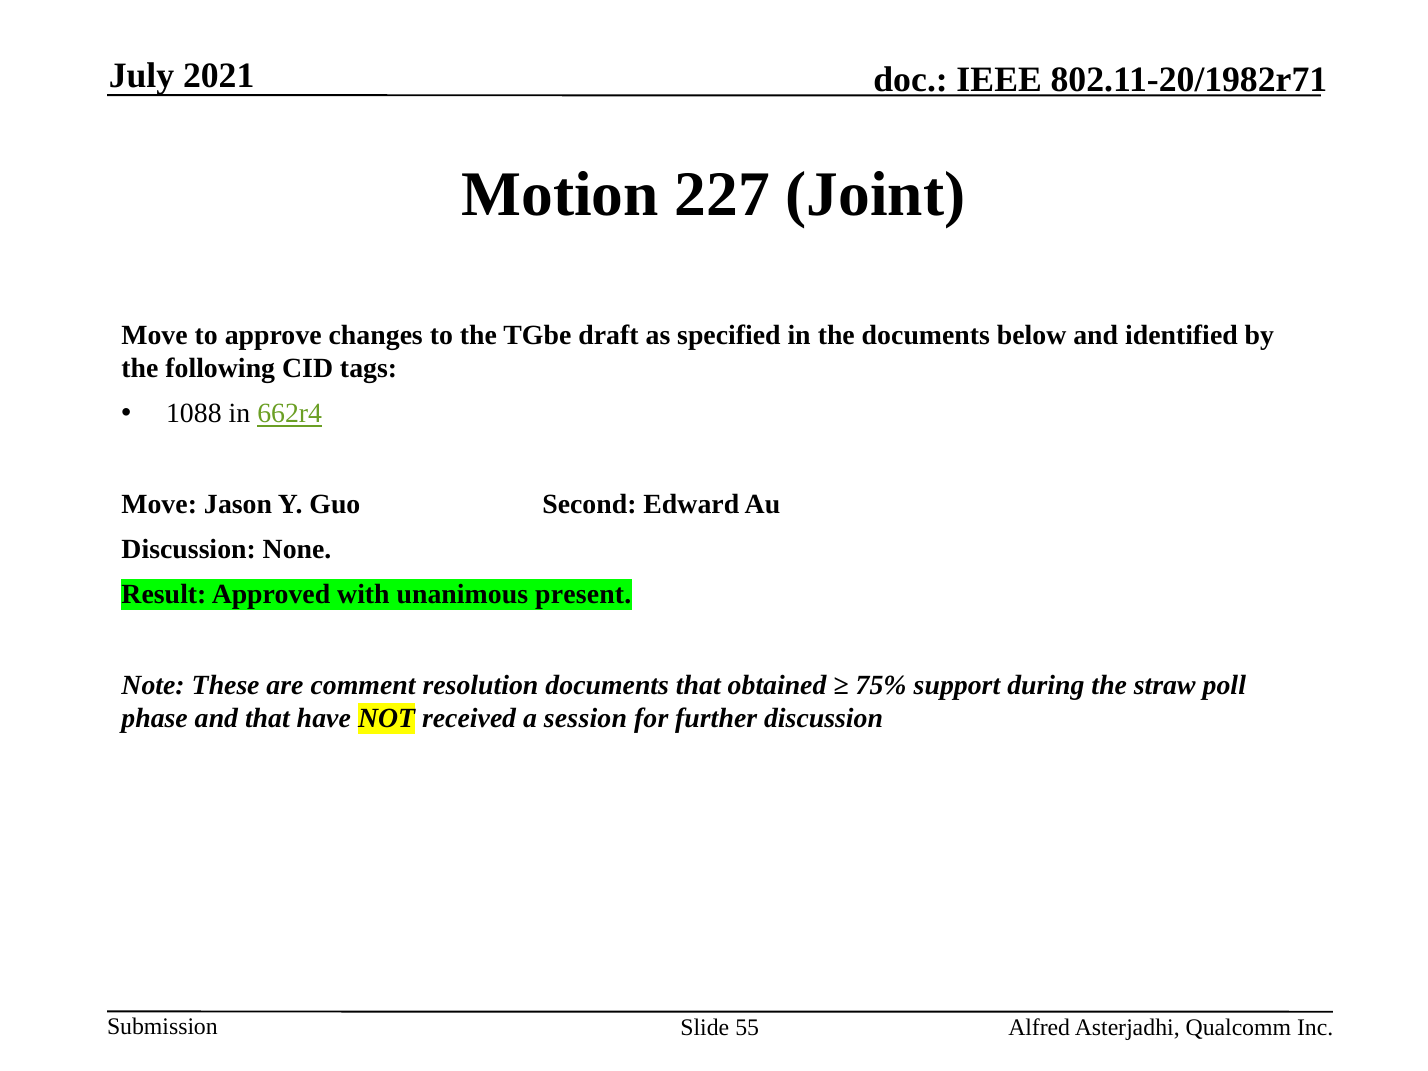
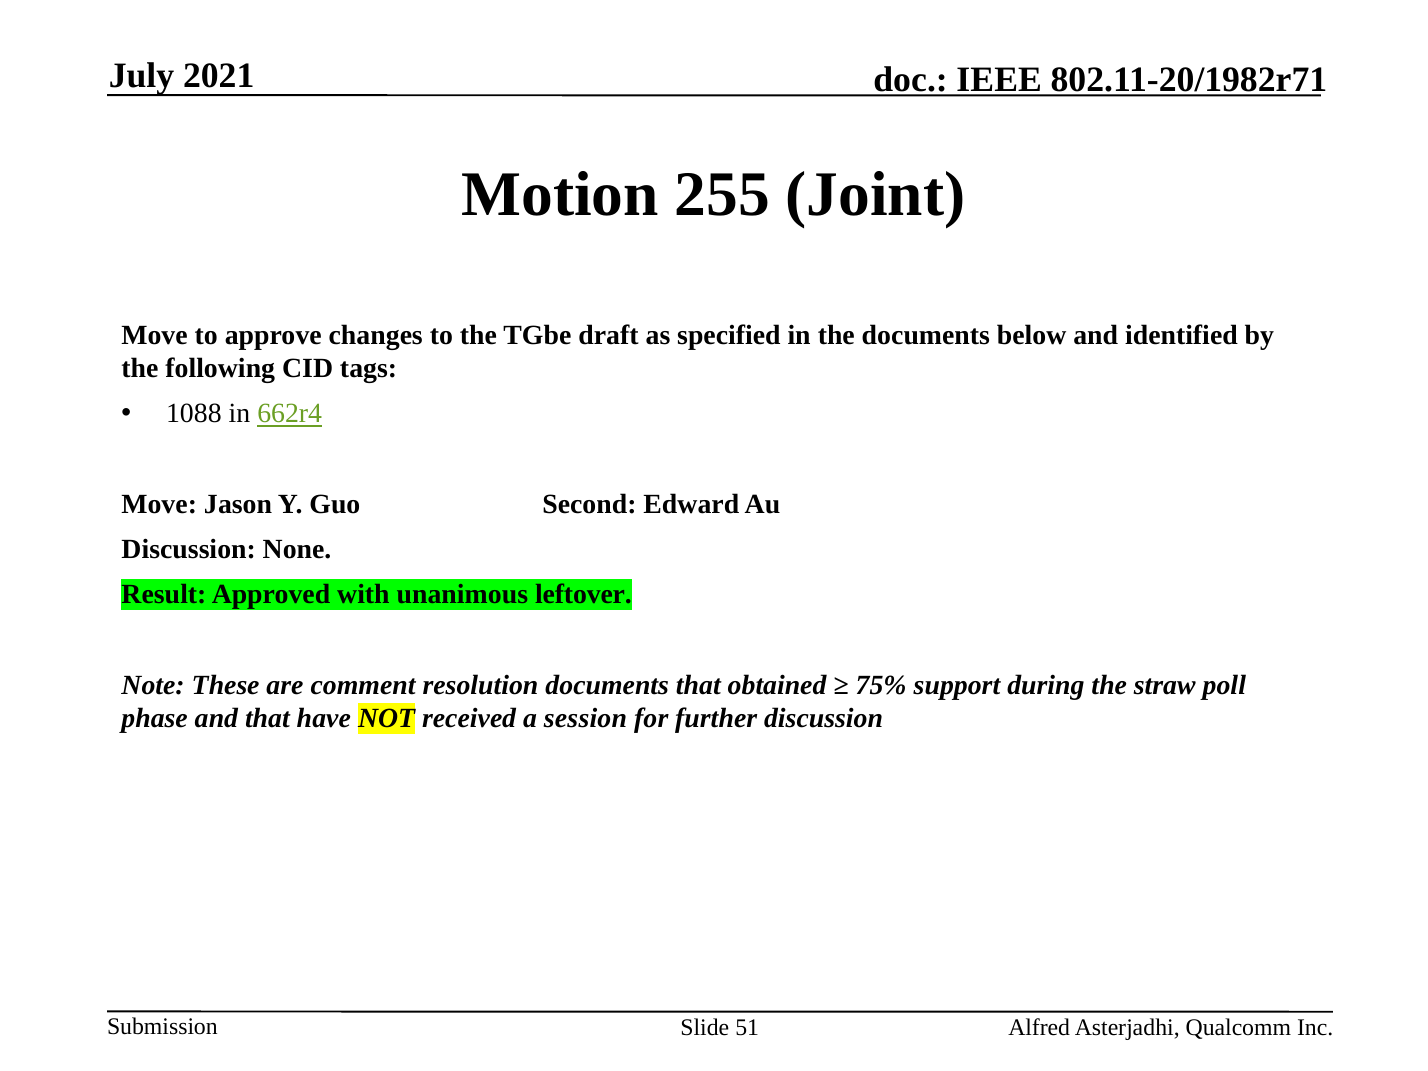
227: 227 -> 255
present: present -> leftover
55: 55 -> 51
